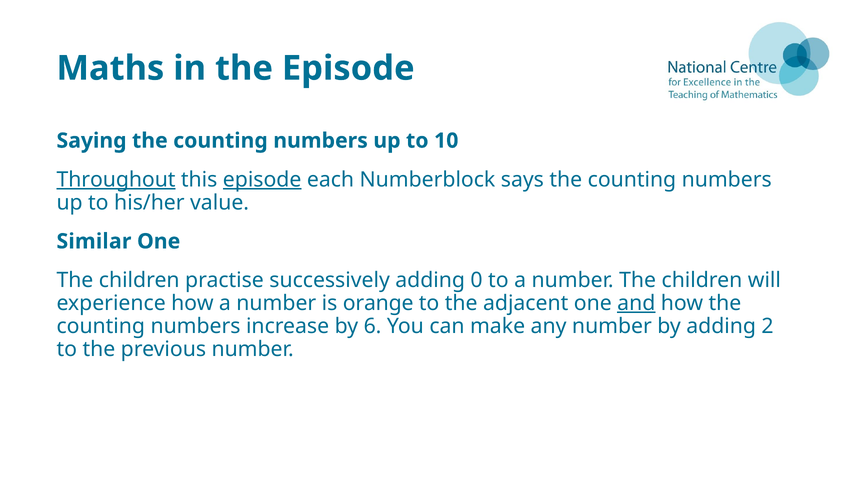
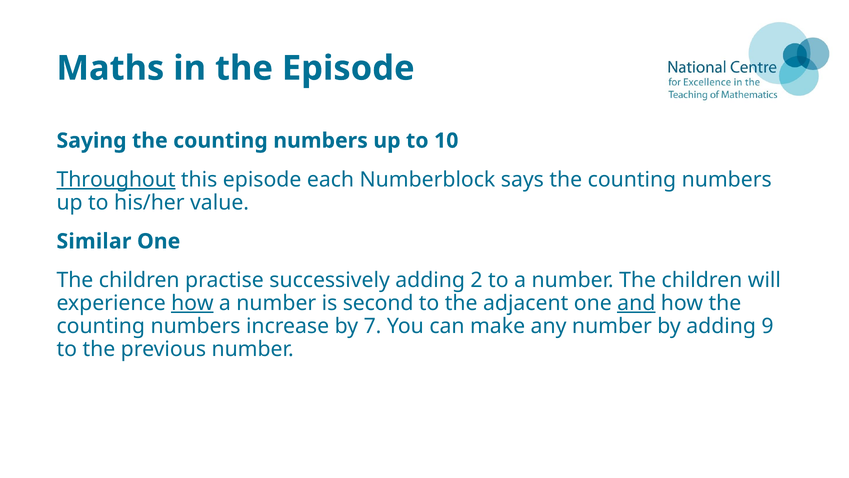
episode at (262, 179) underline: present -> none
0: 0 -> 2
how at (192, 303) underline: none -> present
orange: orange -> second
6: 6 -> 7
2: 2 -> 9
